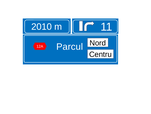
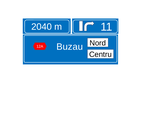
2010: 2010 -> 2040
Parcul: Parcul -> Buzau
